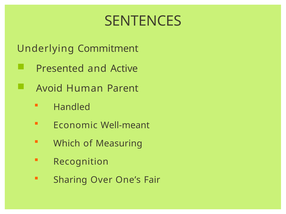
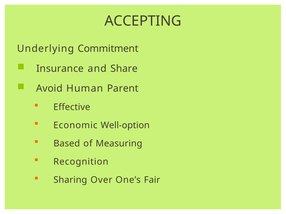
SENTENCES: SENTENCES -> ACCEPTING
Presented: Presented -> Insurance
Active: Active -> Share
Handled: Handled -> Effective
Well-meant: Well-meant -> Well-option
Which: Which -> Based
